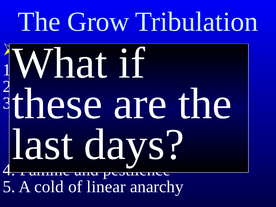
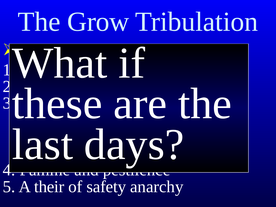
A cold: cold -> their
linear: linear -> safety
